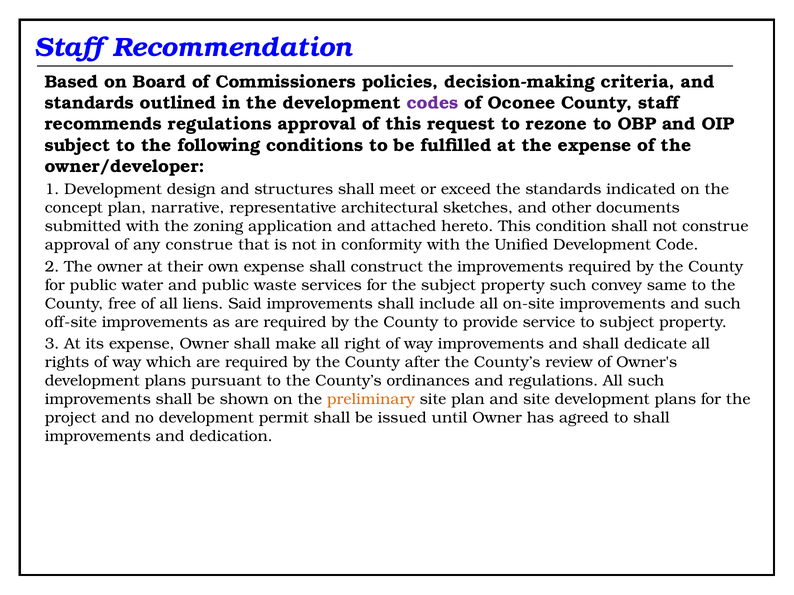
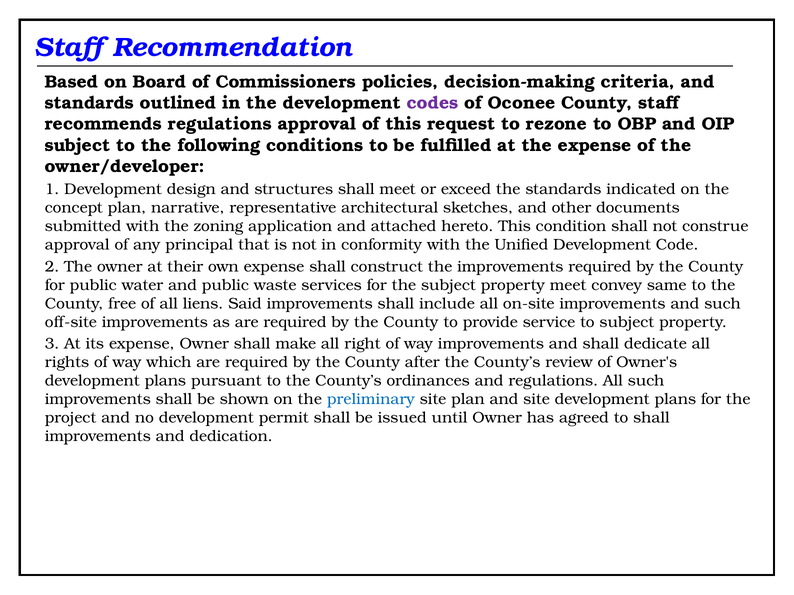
any construe: construe -> principal
property such: such -> meet
preliminary colour: orange -> blue
